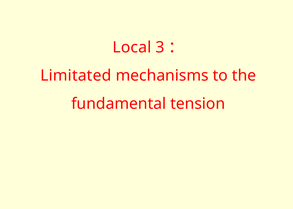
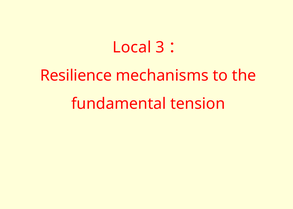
Limitated: Limitated -> Resilience
